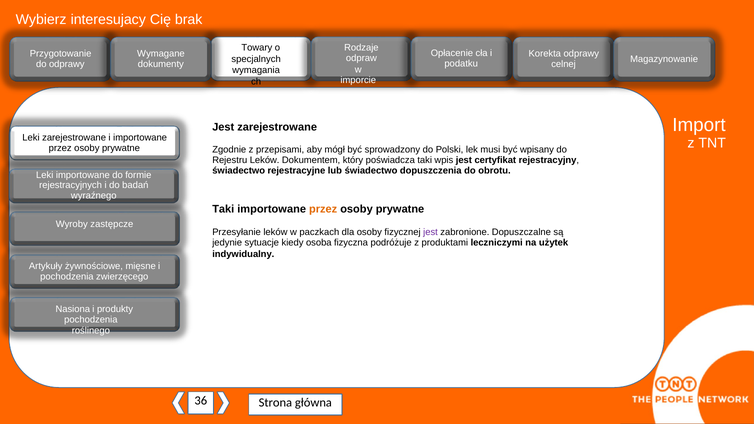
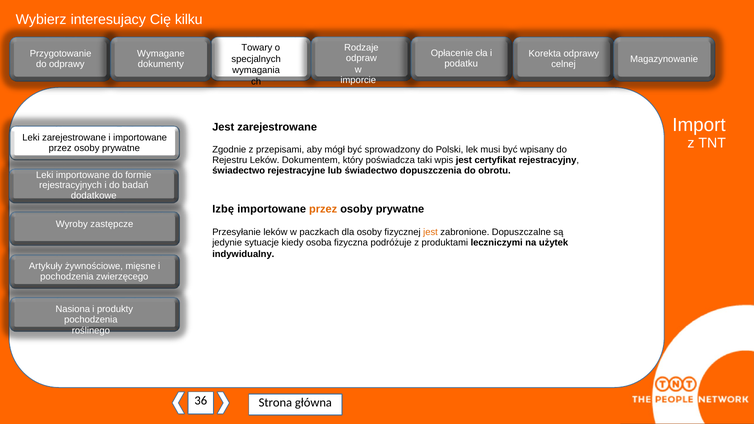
brak: brak -> kilku
wyraźnego: wyraźnego -> dodatkowe
Taki at (223, 209): Taki -> Izbę
jest at (431, 232) colour: purple -> orange
